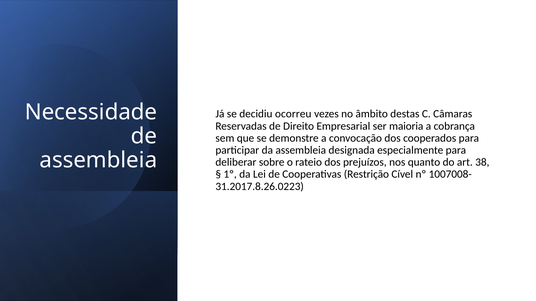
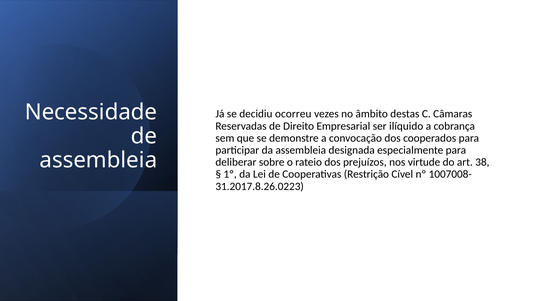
maioria: maioria -> ilíquido
quanto: quanto -> virtude
